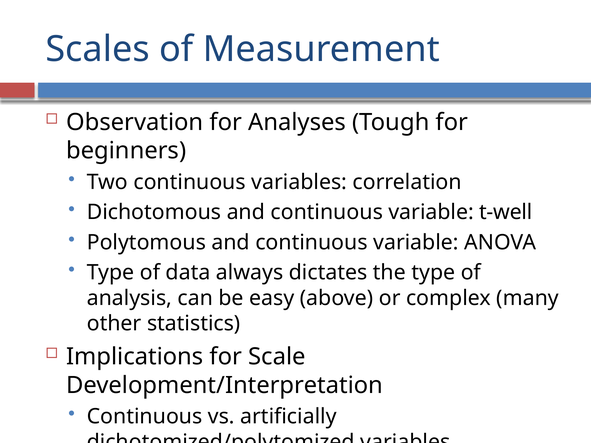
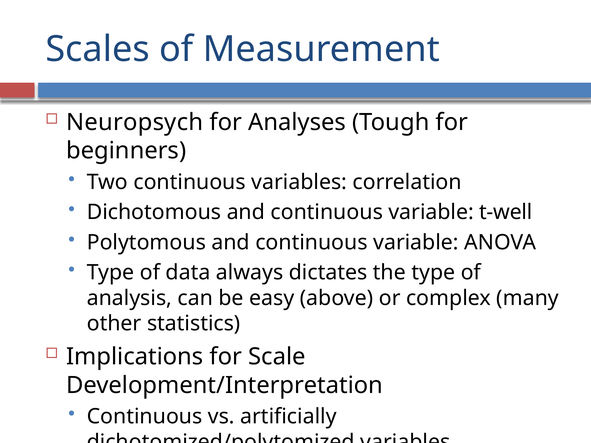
Observation: Observation -> Neuropsych
